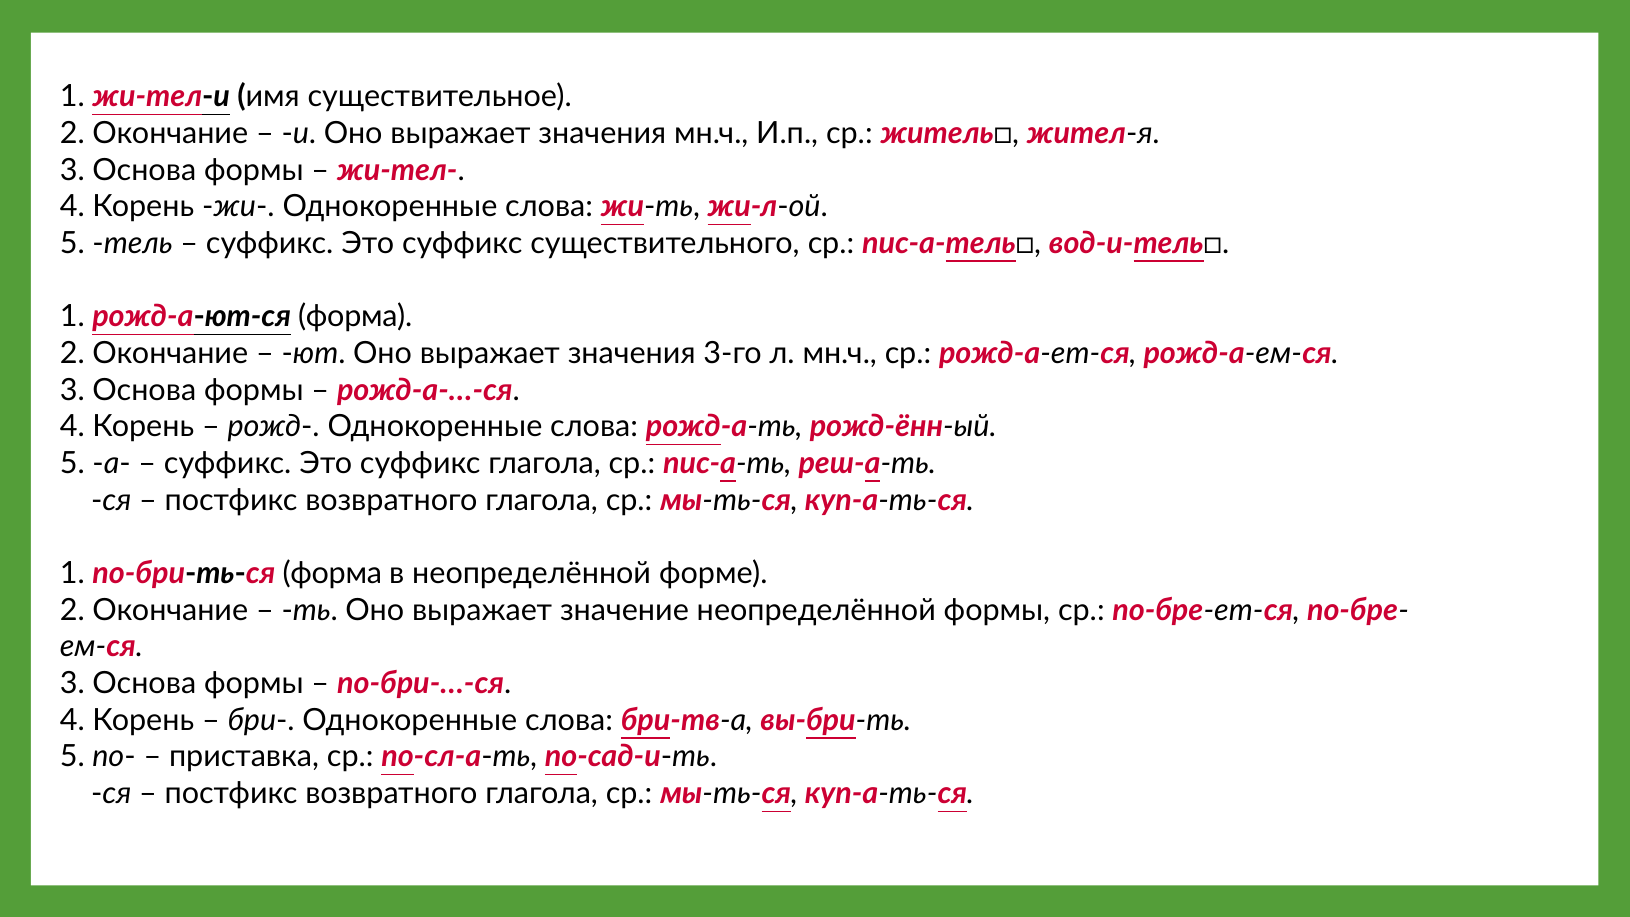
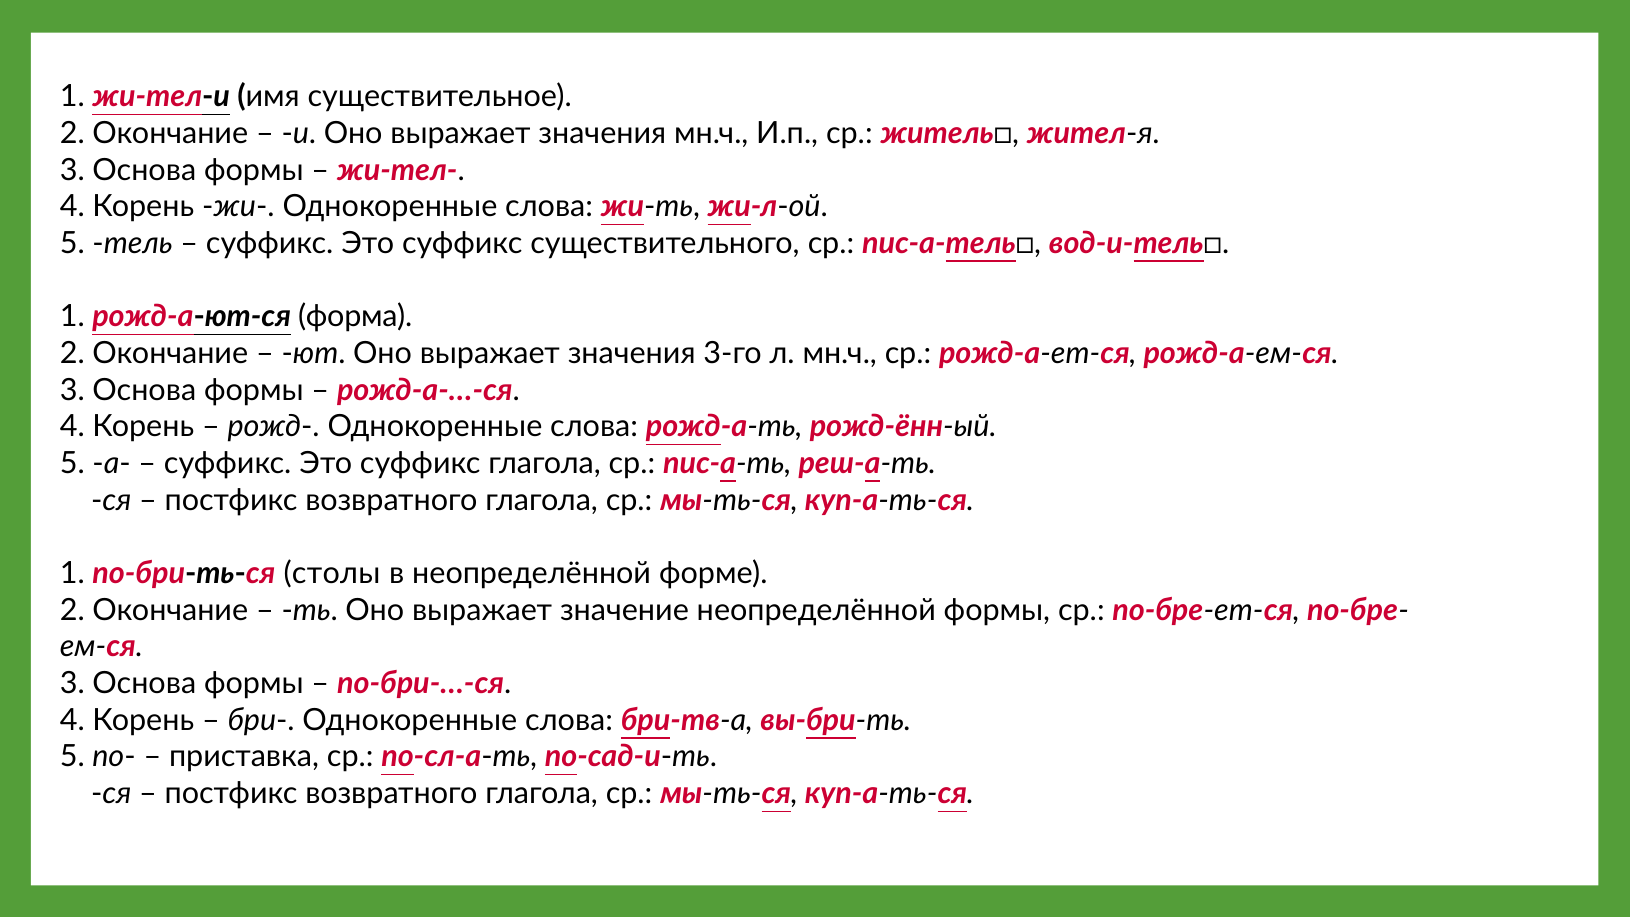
по-бри-ть-ся форма: форма -> столы
